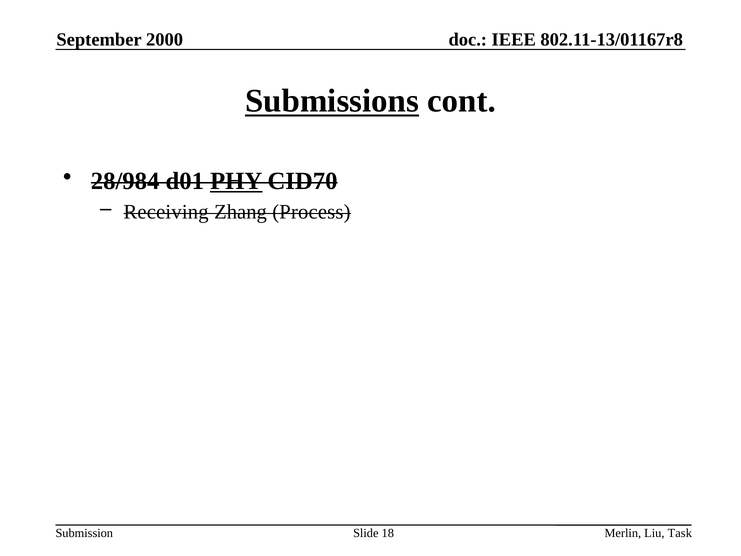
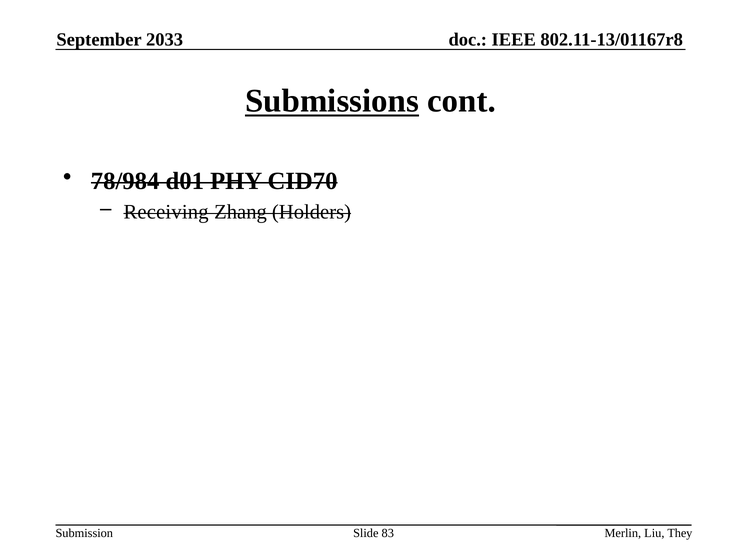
2000: 2000 -> 2033
28/984: 28/984 -> 78/984
PHY underline: present -> none
Process: Process -> Holders
18: 18 -> 83
Task: Task -> They
